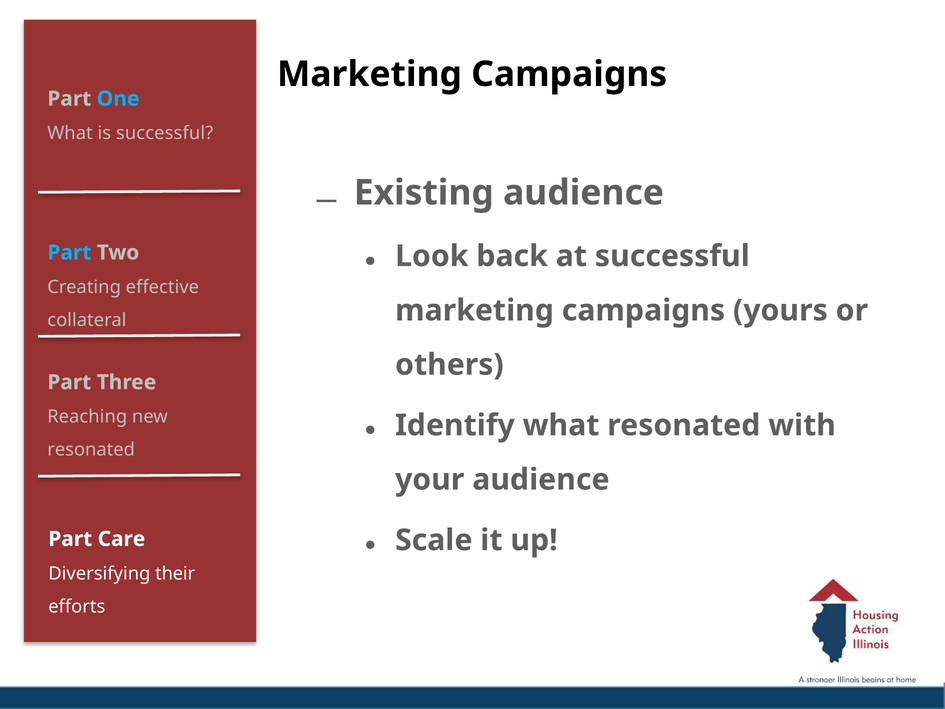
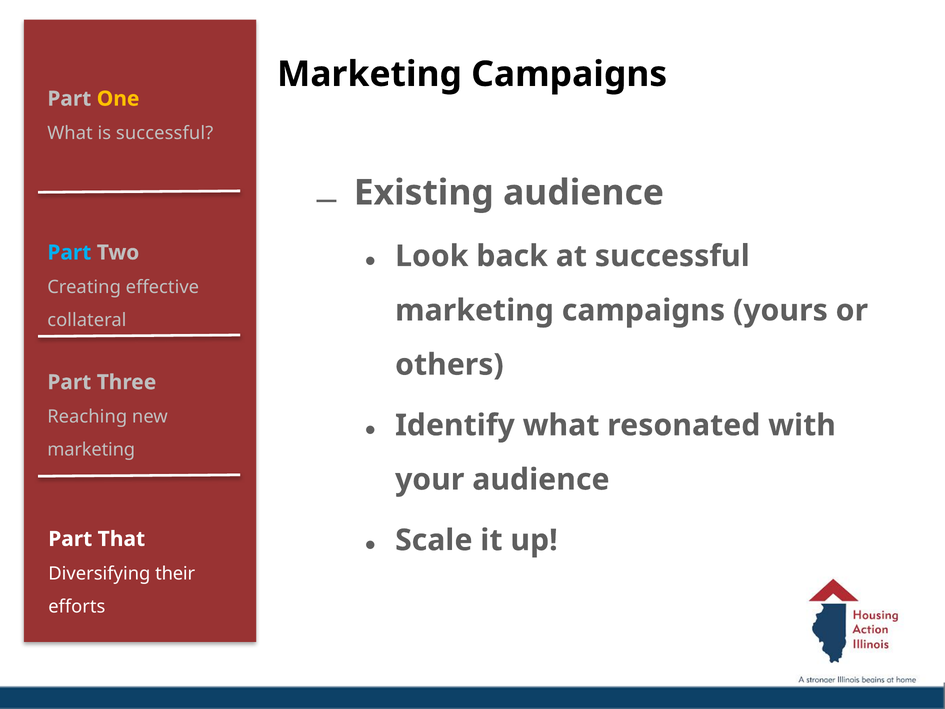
One colour: light blue -> yellow
resonated at (91, 450): resonated -> marketing
Care: Care -> That
